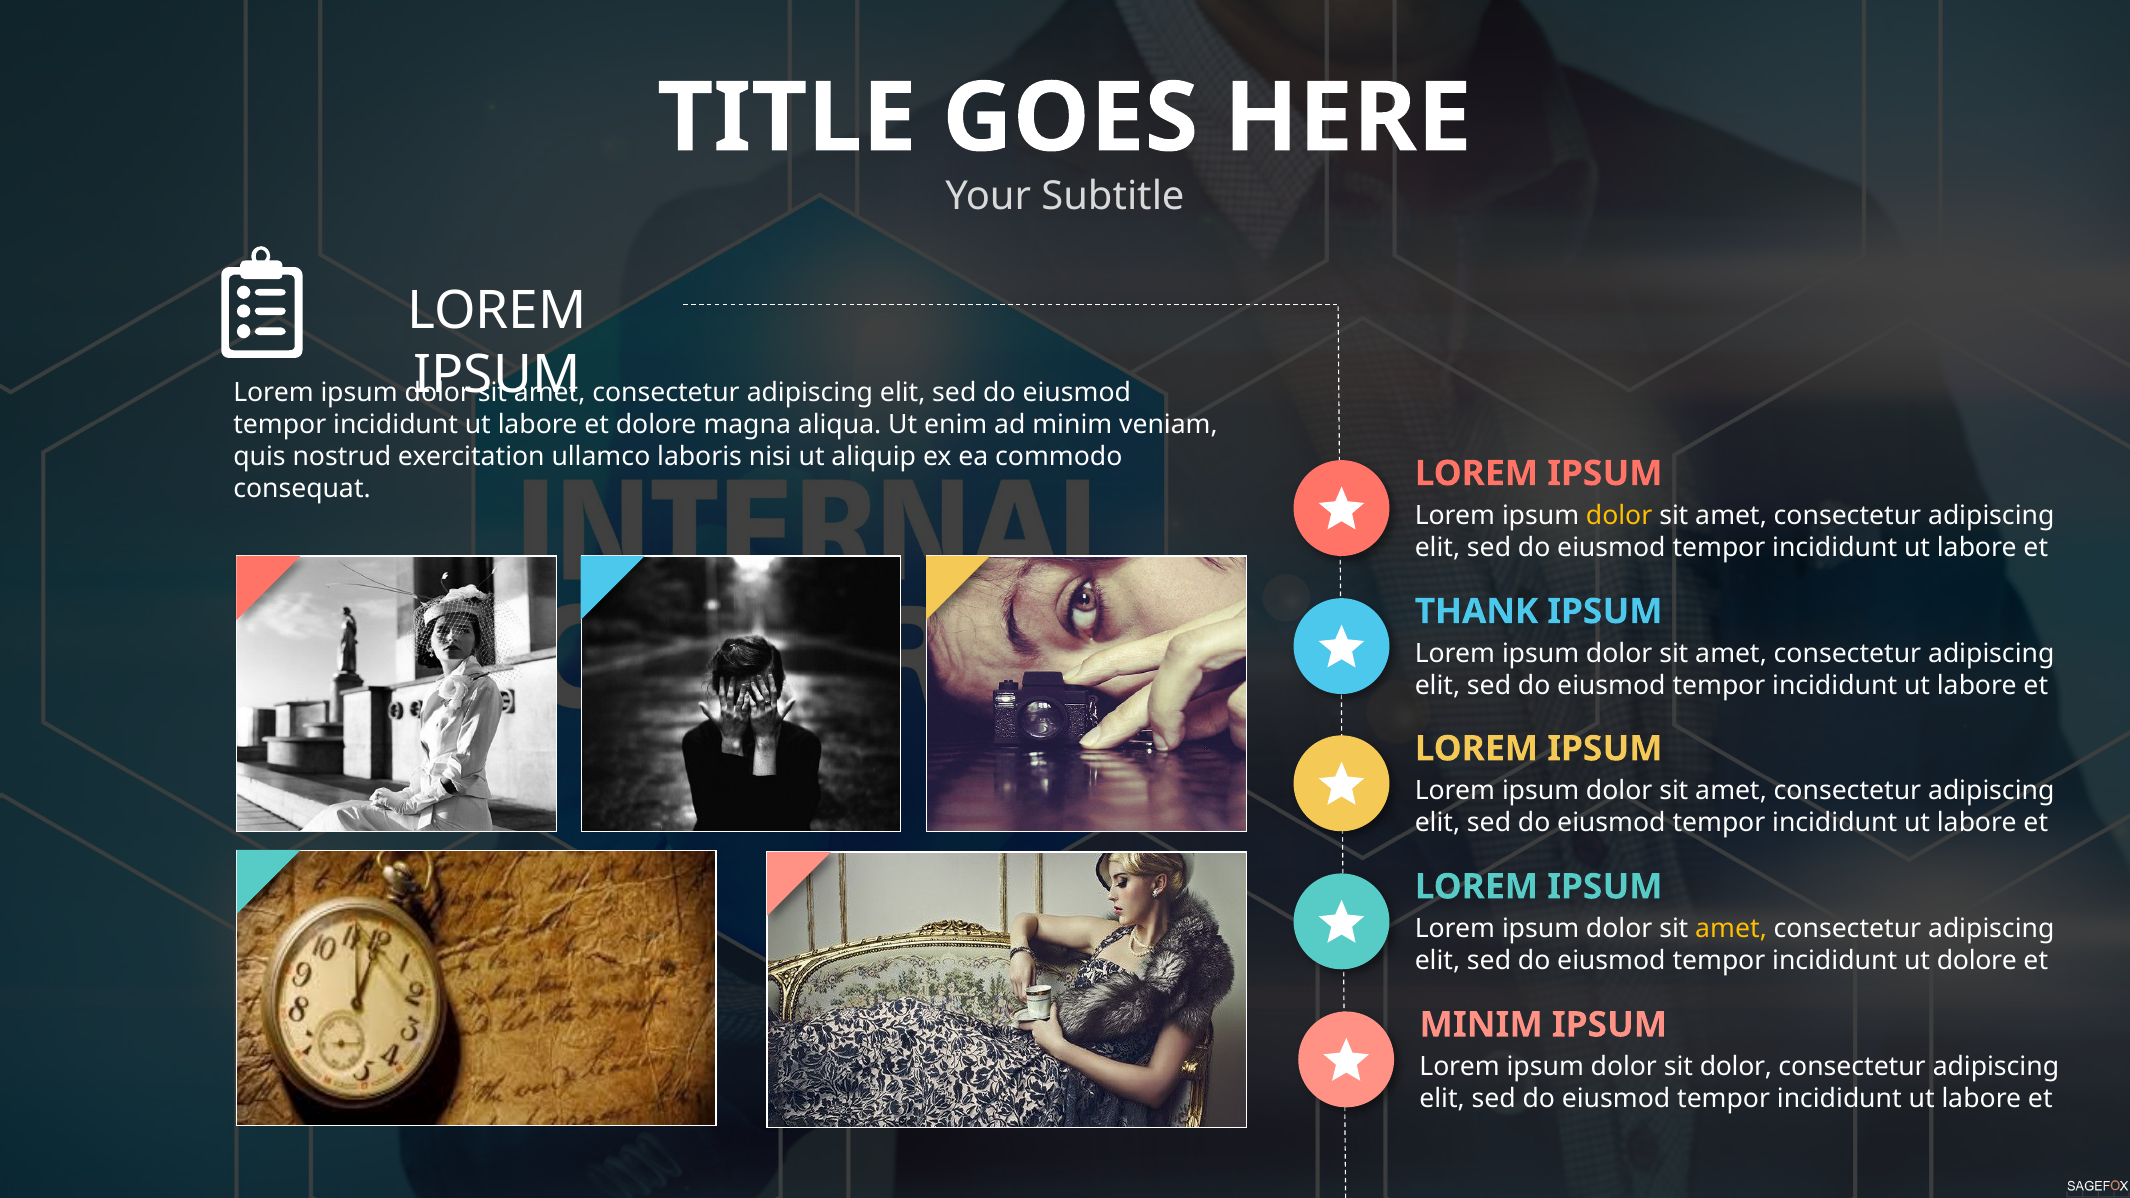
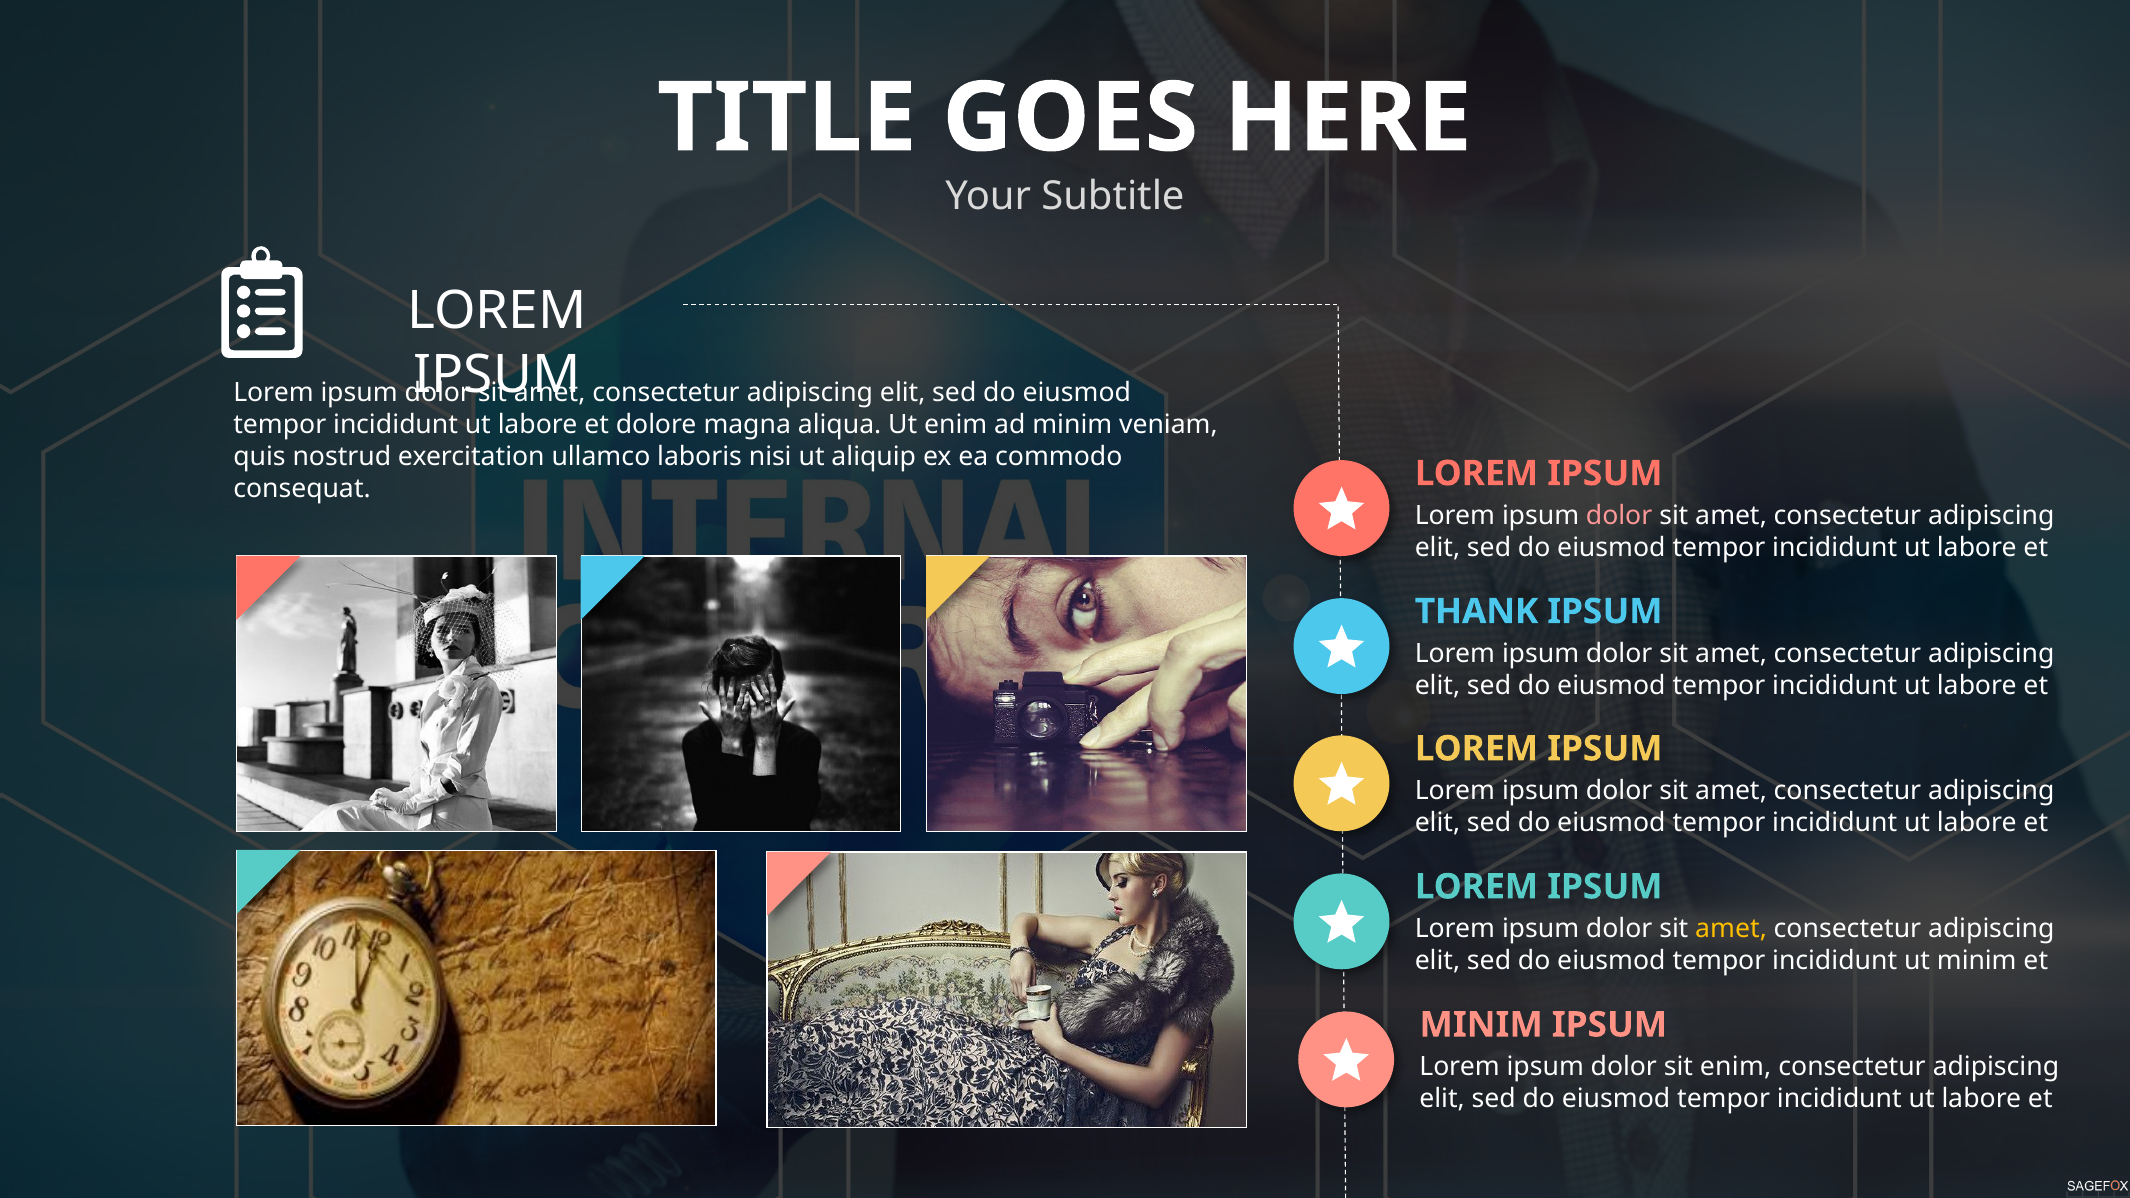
dolor at (1619, 515) colour: yellow -> pink
ut dolore: dolore -> minim
sit dolor: dolor -> enim
